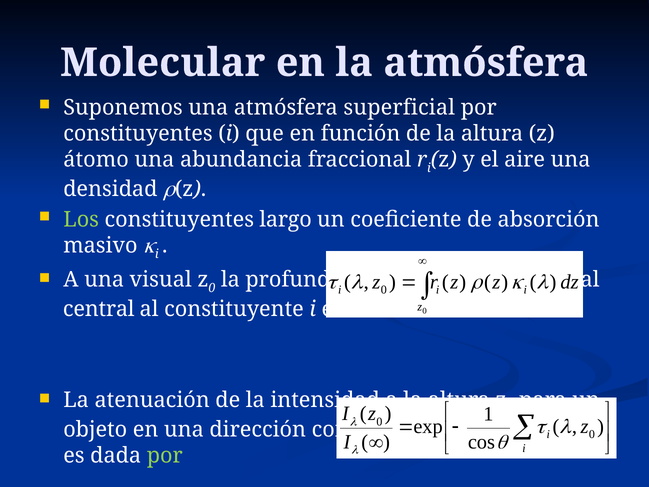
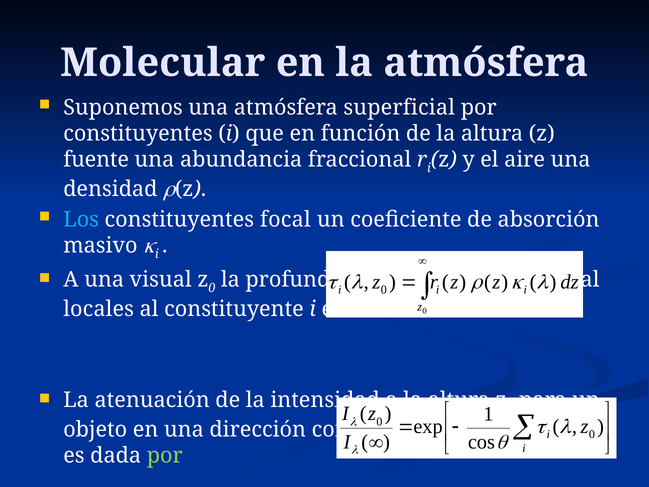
átomo: átomo -> fuente
Los colour: light green -> light blue
largo: largo -> focal
central: central -> locales
